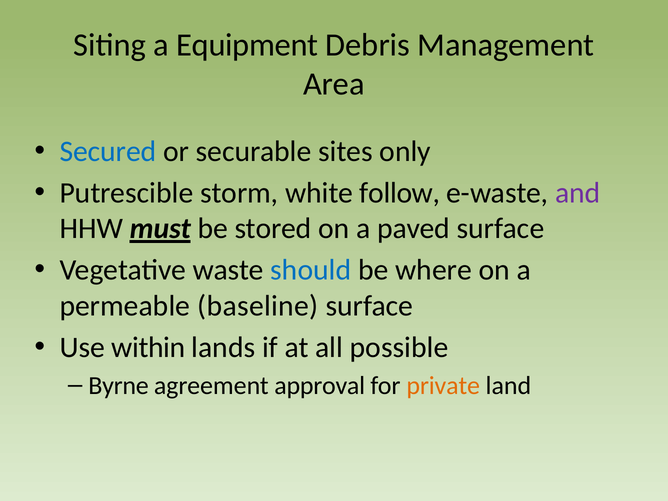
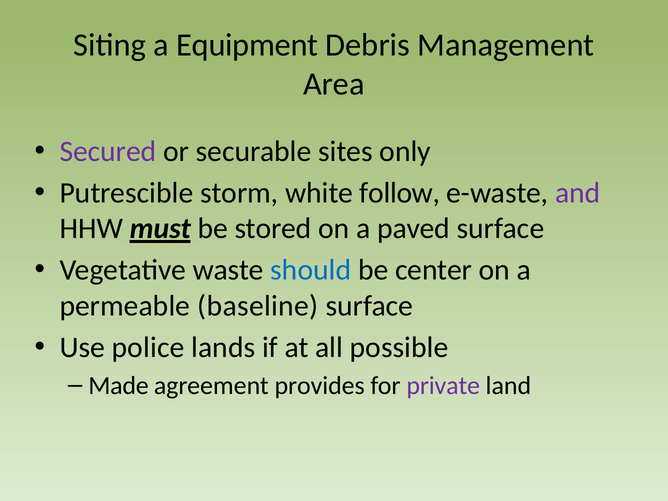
Secured colour: blue -> purple
where: where -> center
within: within -> police
Byrne: Byrne -> Made
approval: approval -> provides
private colour: orange -> purple
